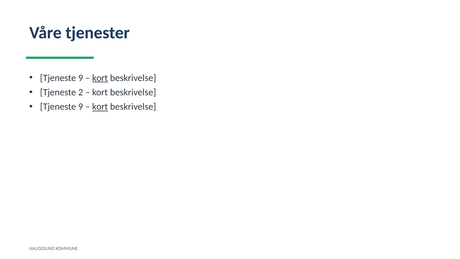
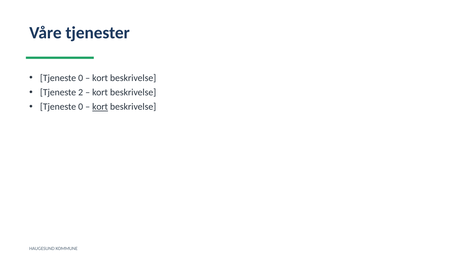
9 at (81, 78): 9 -> 0
kort at (100, 78) underline: present -> none
9 at (81, 107): 9 -> 0
